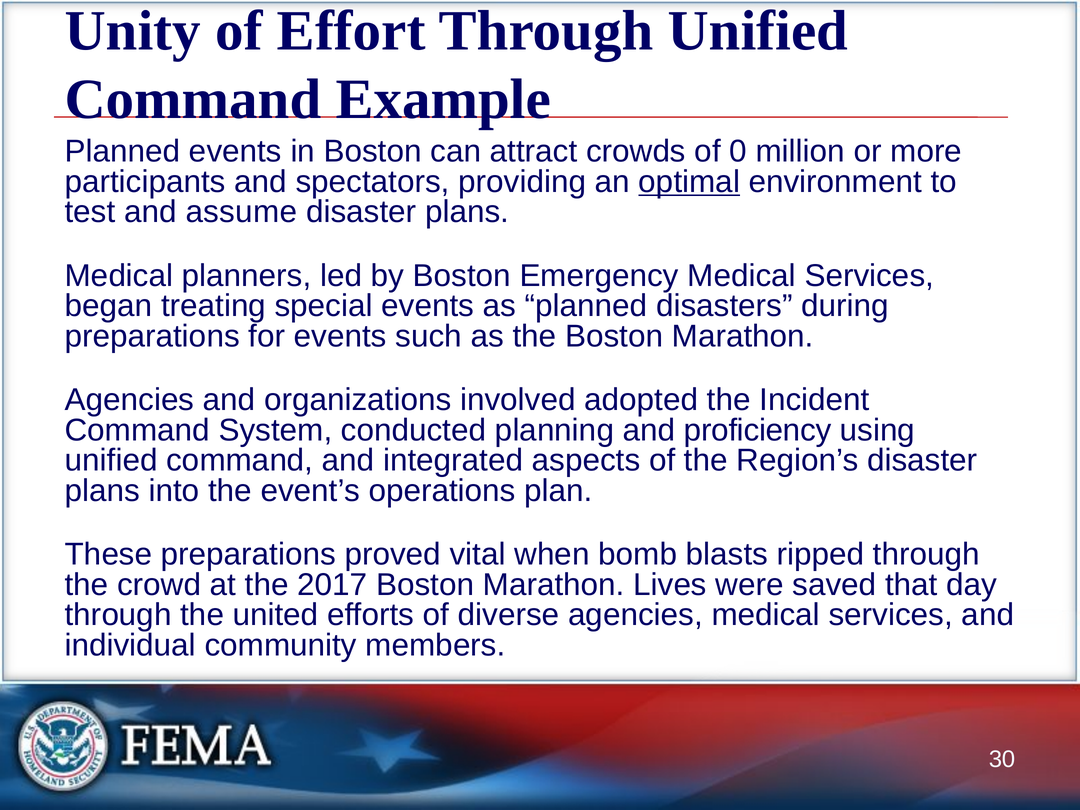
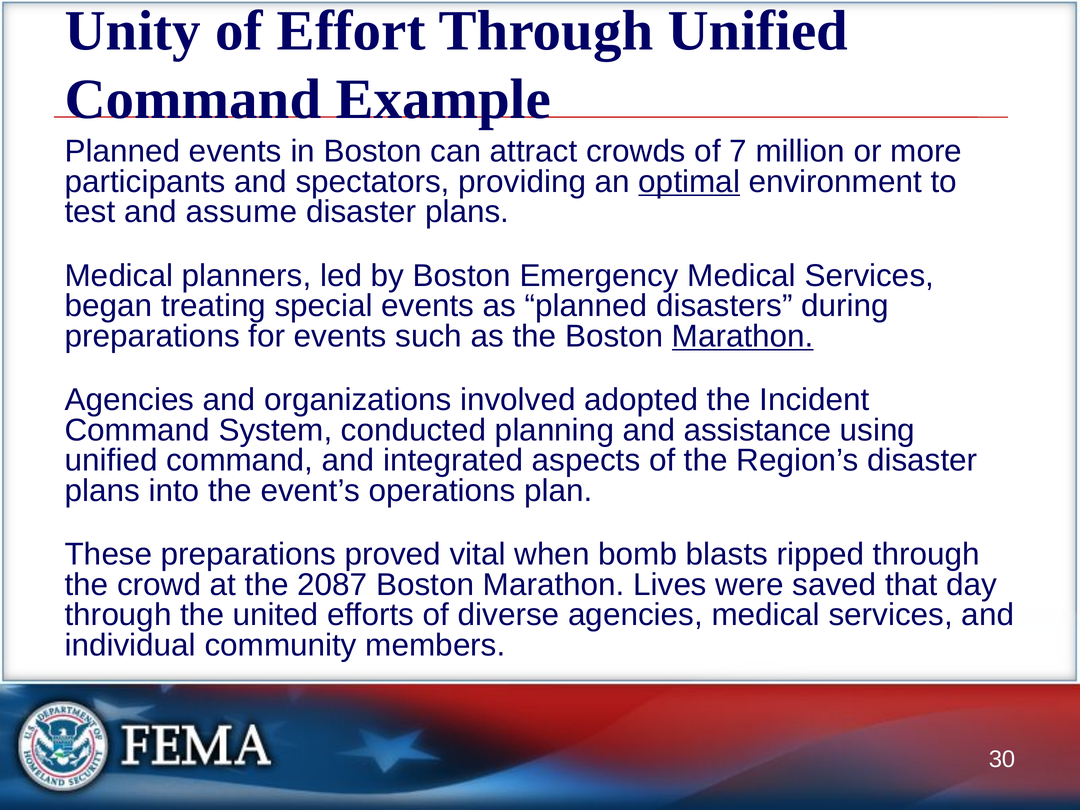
0: 0 -> 7
Marathon at (743, 336) underline: none -> present
proficiency: proficiency -> assistance
2017: 2017 -> 2087
